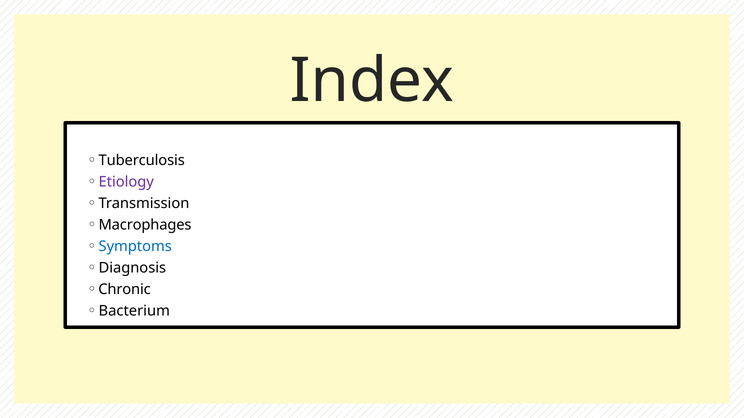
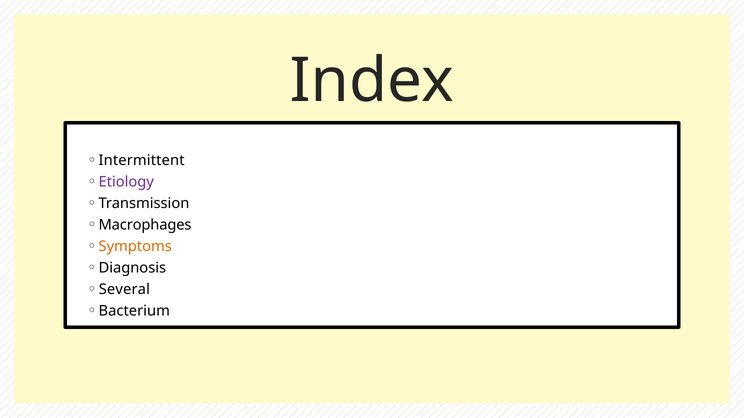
Tuberculosis: Tuberculosis -> Intermittent
Symptoms colour: blue -> orange
Chronic: Chronic -> Several
